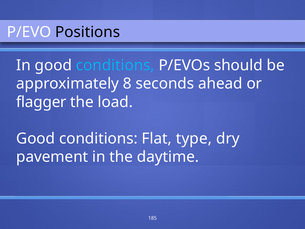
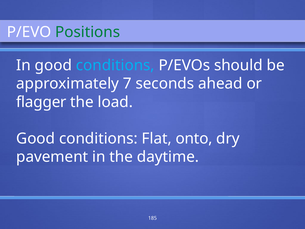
Positions colour: black -> green
8: 8 -> 7
type: type -> onto
